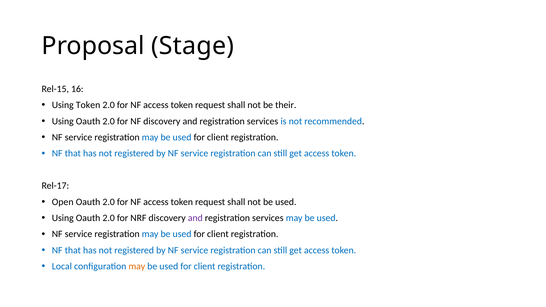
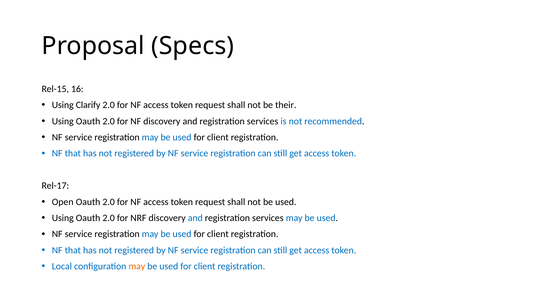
Stage: Stage -> Specs
Using Token: Token -> Clarify
and at (195, 218) colour: purple -> blue
